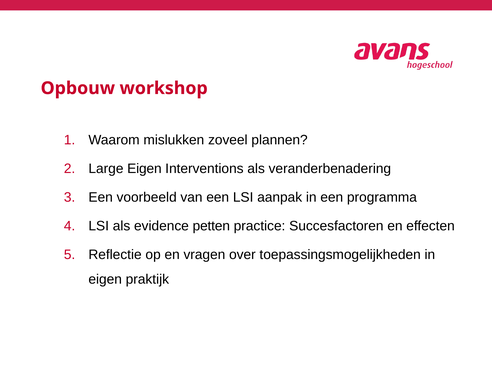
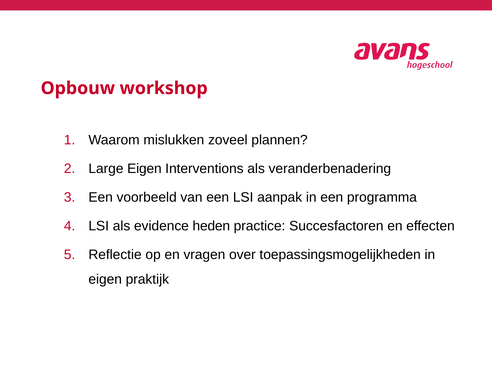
petten: petten -> heden
